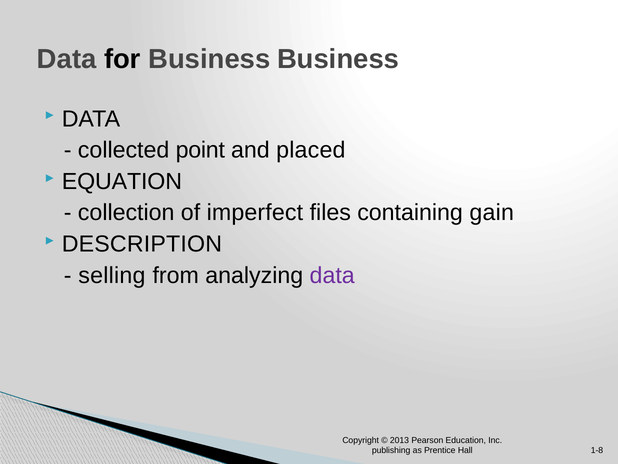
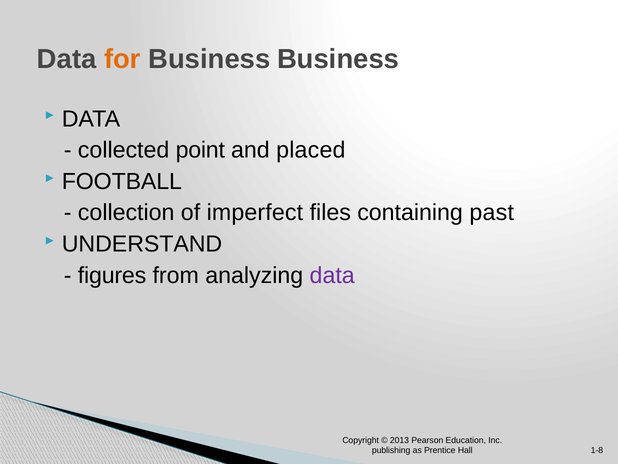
for colour: black -> orange
EQUATION: EQUATION -> FOOTBALL
gain: gain -> past
DESCRIPTION: DESCRIPTION -> UNDERSTAND
selling: selling -> figures
